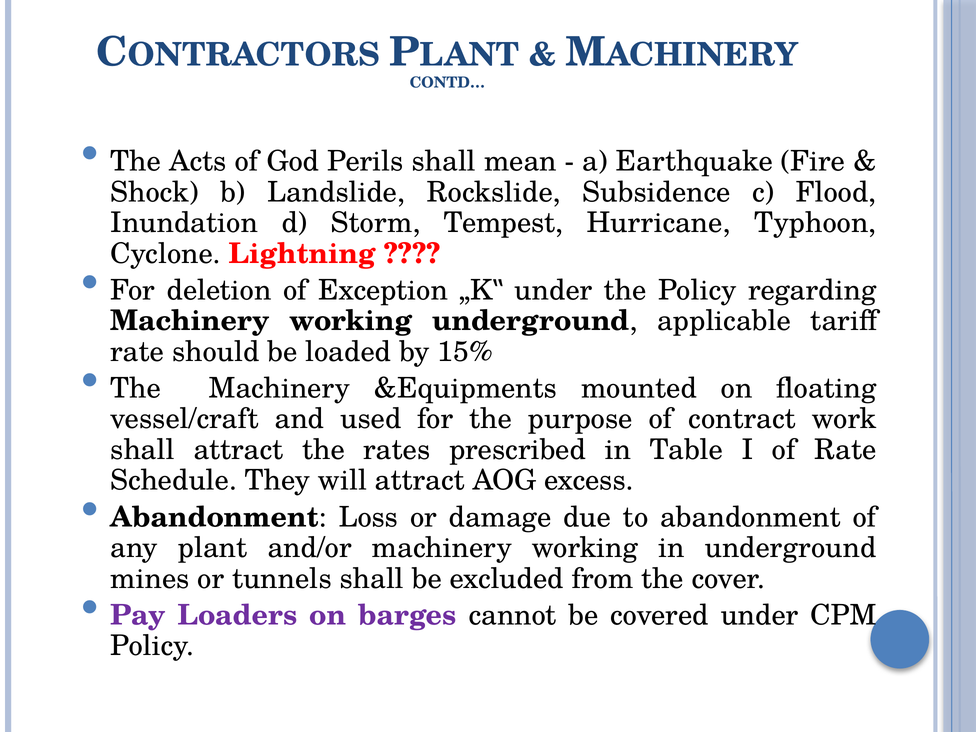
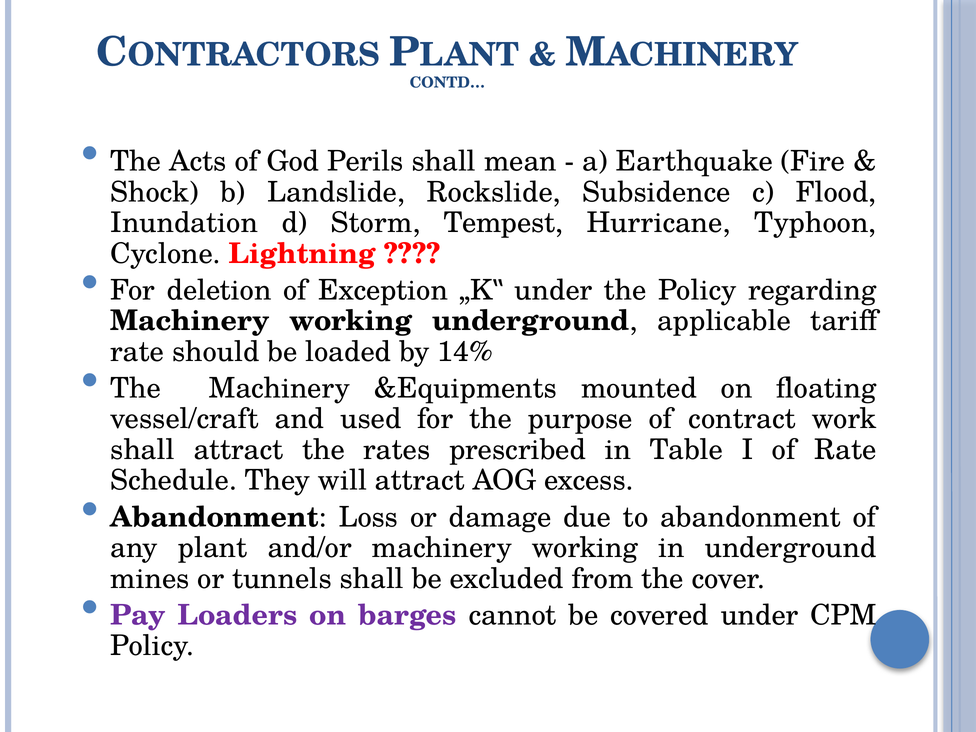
15%: 15% -> 14%
